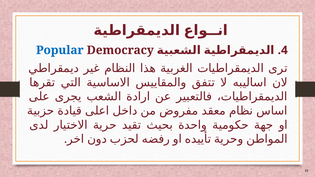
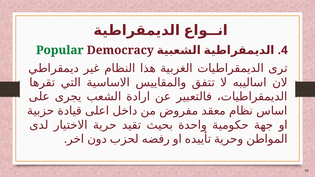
Popular colour: blue -> green
